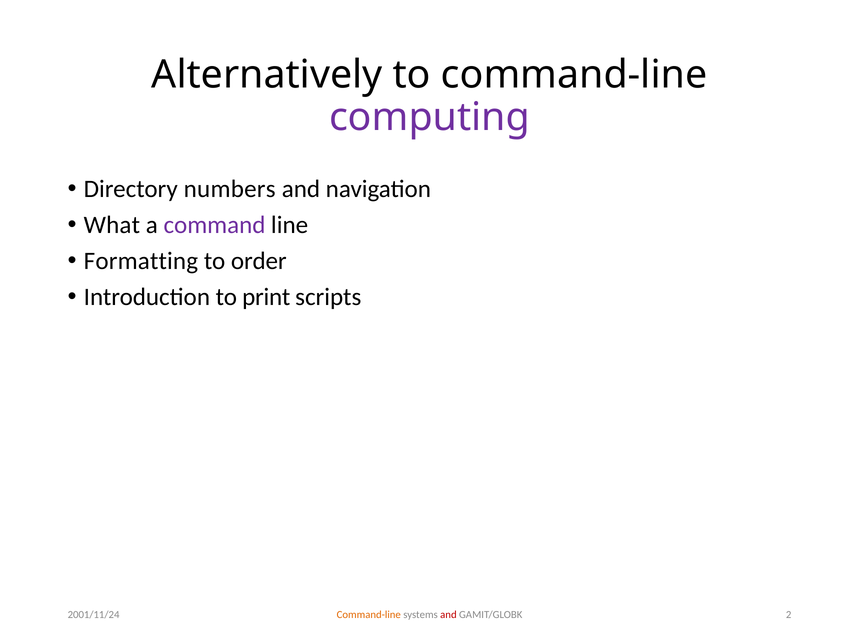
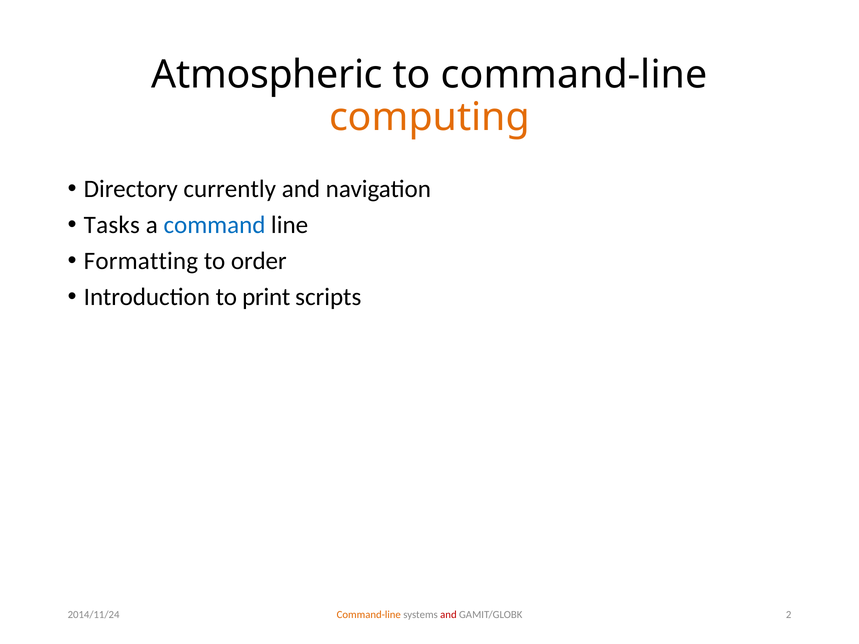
Alternatively: Alternatively -> Atmospheric
computing colour: purple -> orange
numbers: numbers -> currently
What: What -> Tasks
command colour: purple -> blue
2001/11/24: 2001/11/24 -> 2014/11/24
